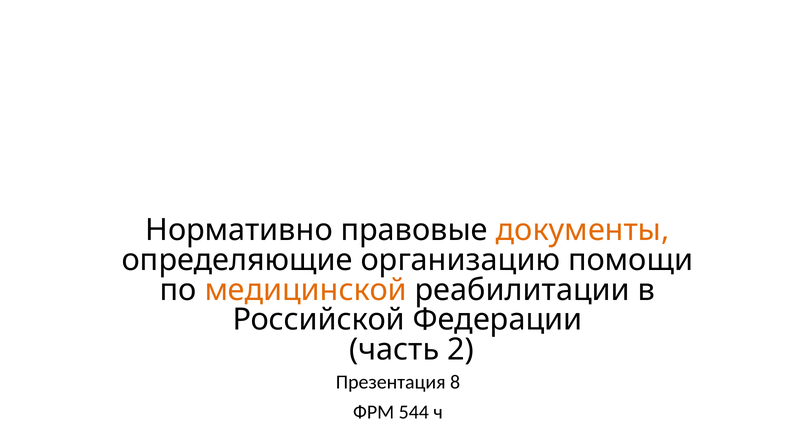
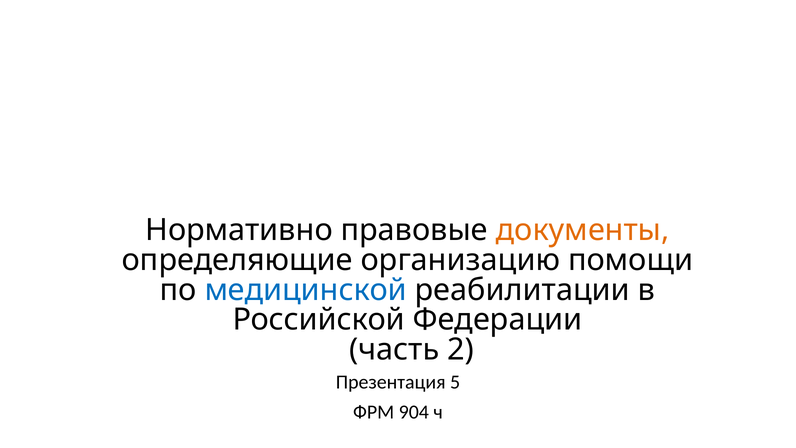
медицинской colour: orange -> blue
8: 8 -> 5
544: 544 -> 904
